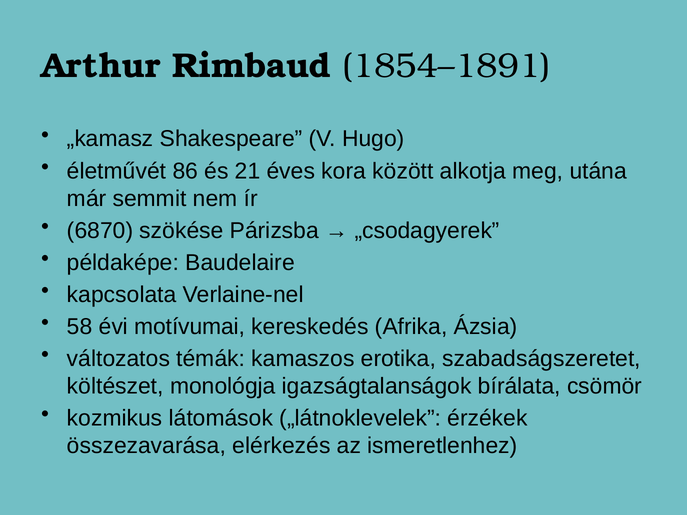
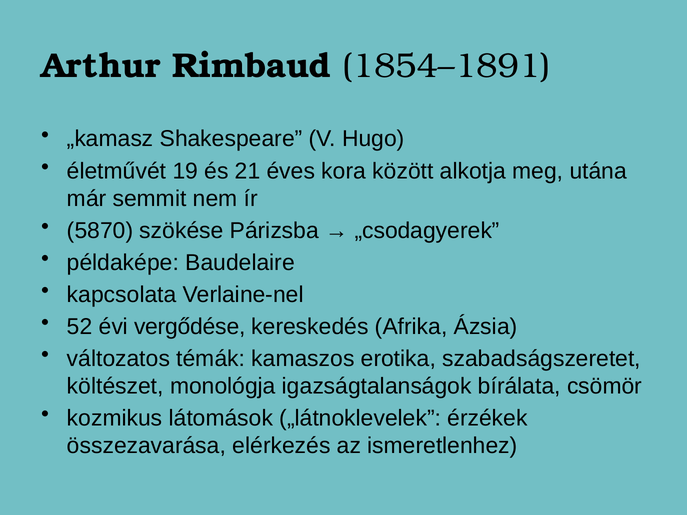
86: 86 -> 19
6870: 6870 -> 5870
58: 58 -> 52
motívumai: motívumai -> vergődése
